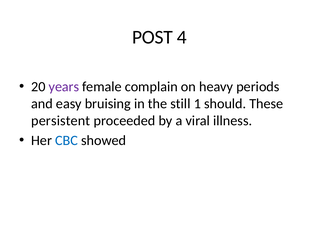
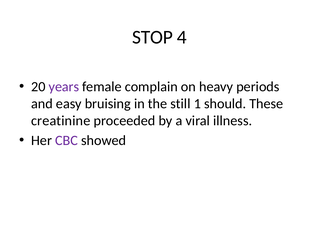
POST: POST -> STOP
persistent: persistent -> creatinine
CBC colour: blue -> purple
